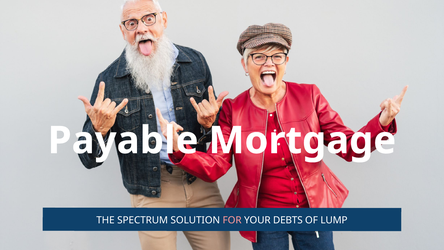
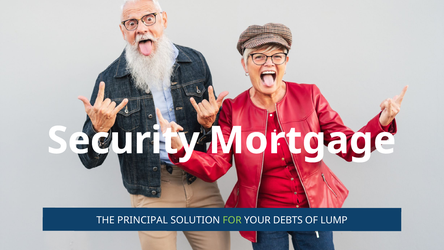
Payable: Payable -> Security
SPECTRUM: SPECTRUM -> PRINCIPAL
FOR colour: pink -> light green
